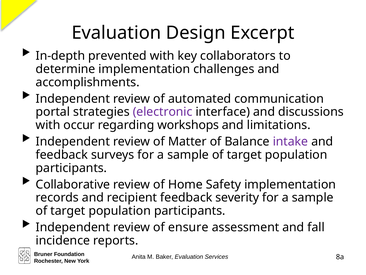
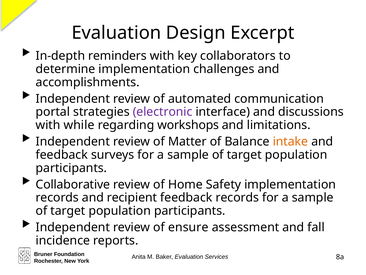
prevented: prevented -> reminders
occur: occur -> while
intake colour: purple -> orange
feedback severity: severity -> records
